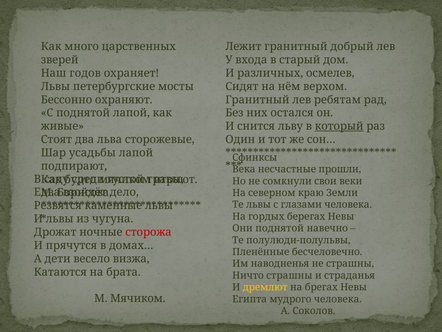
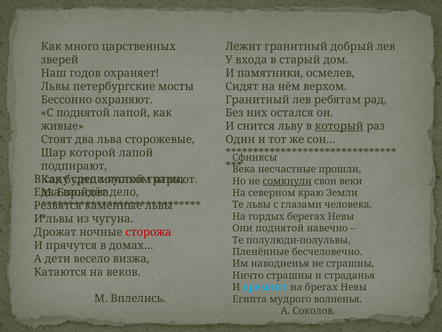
различных: различных -> памятники
усадьбы: усадьбы -> которой
сомкнули underline: none -> present
брата: брата -> веков
дремлют colour: yellow -> light blue
М Мячиком: Мячиком -> Вплелись
мудрого человека: человека -> волненья
